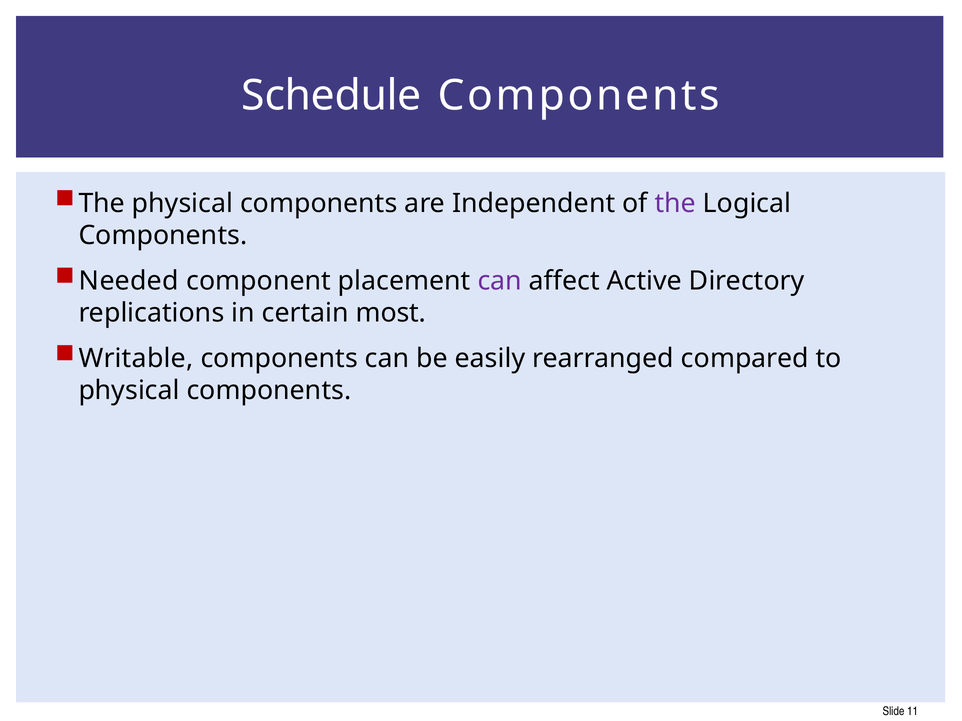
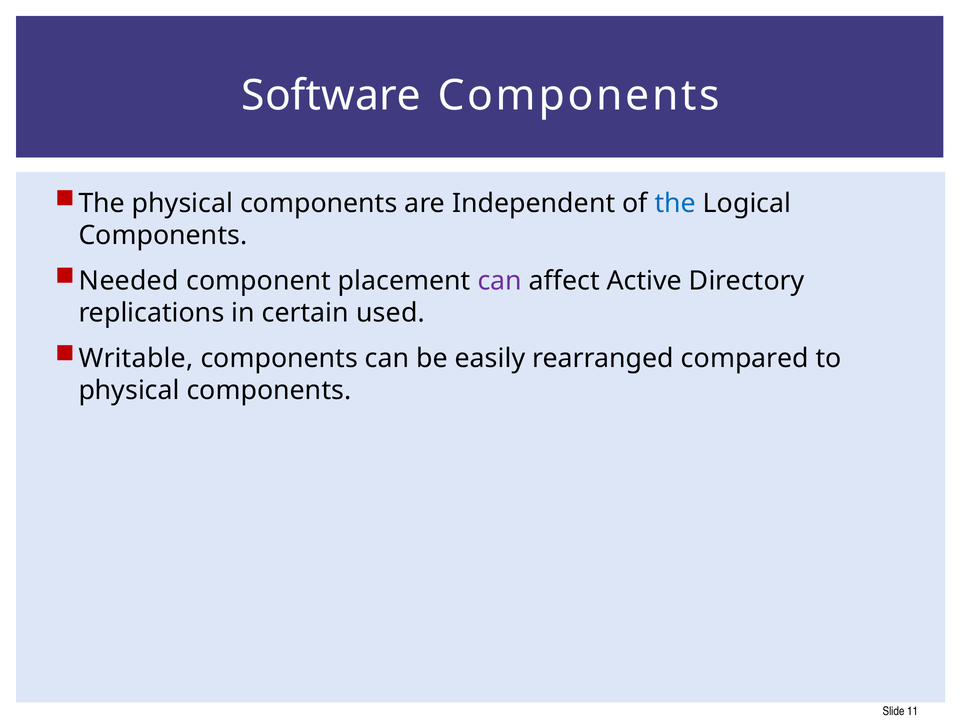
Schedule: Schedule -> Software
the at (675, 204) colour: purple -> blue
most: most -> used
